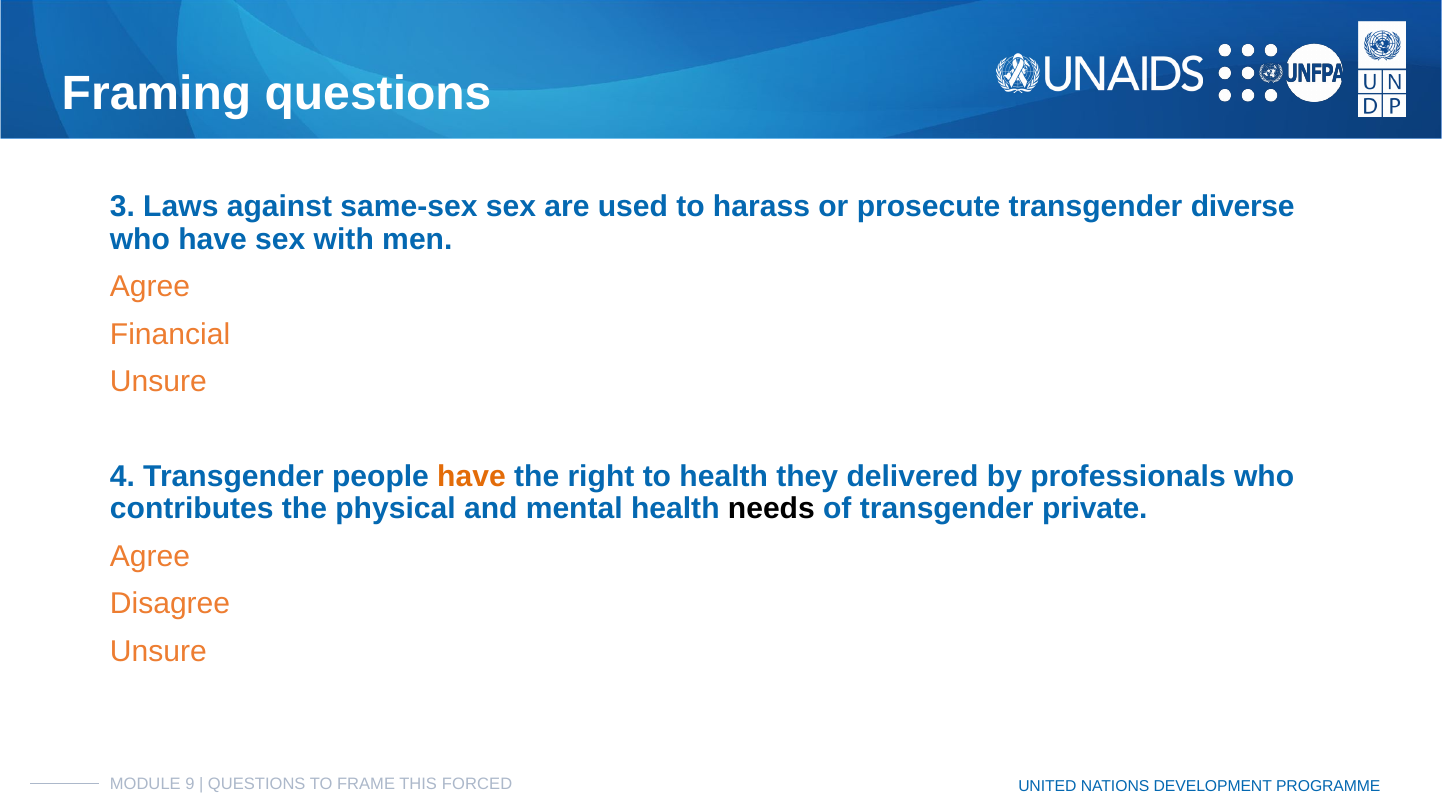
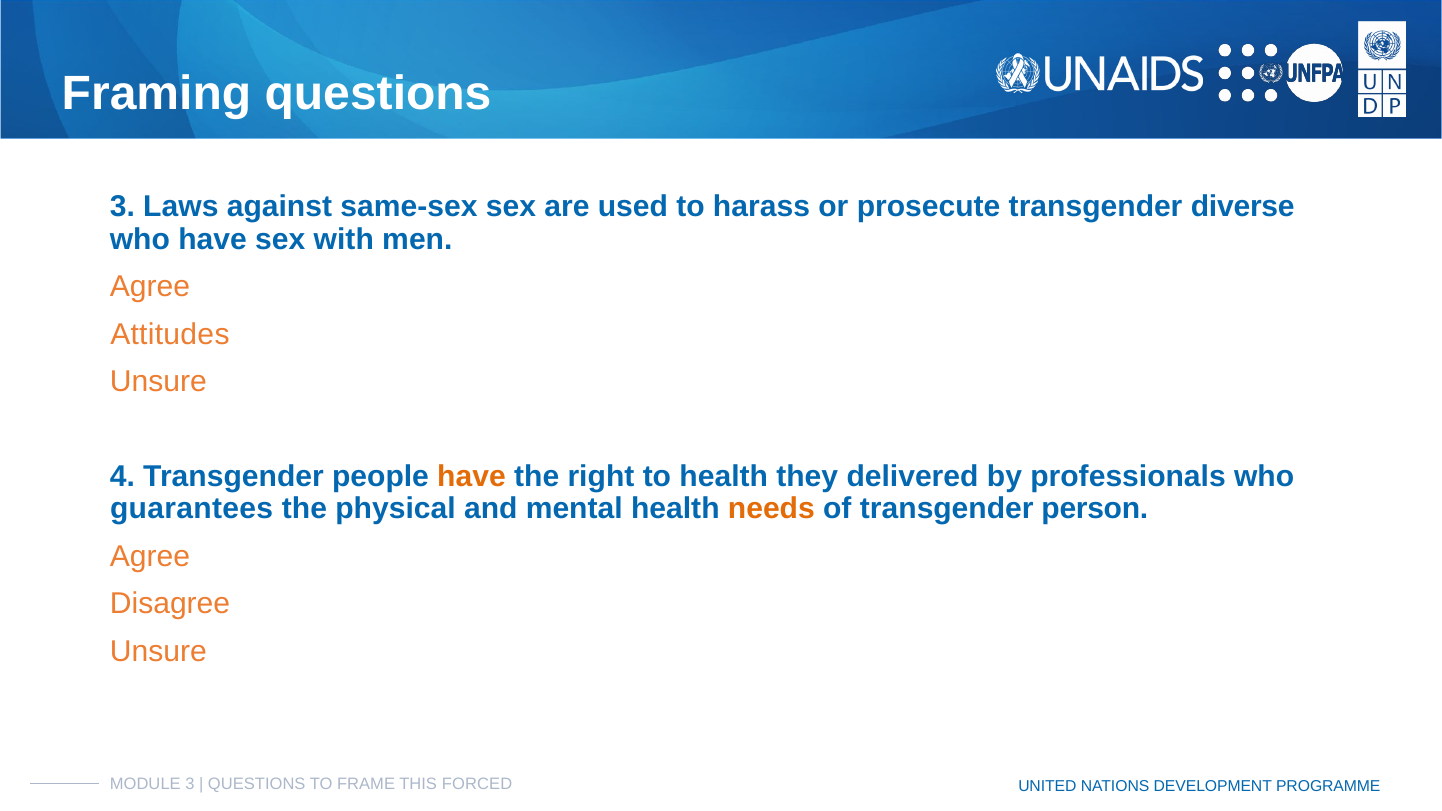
Financial: Financial -> Attitudes
contributes: contributes -> guarantees
needs colour: black -> orange
private: private -> person
MODULE 9: 9 -> 3
